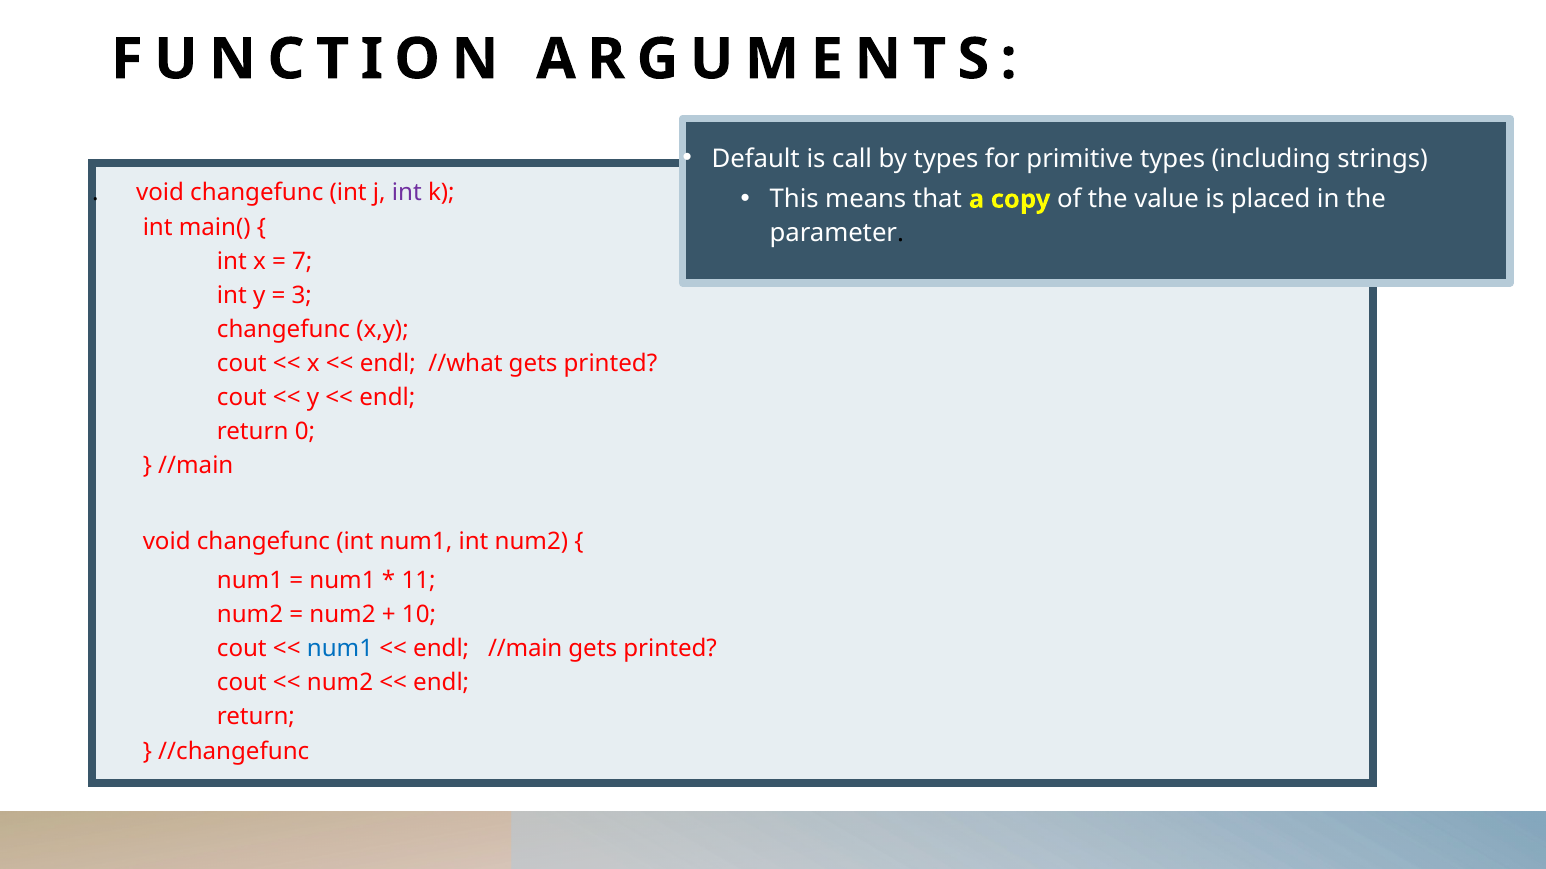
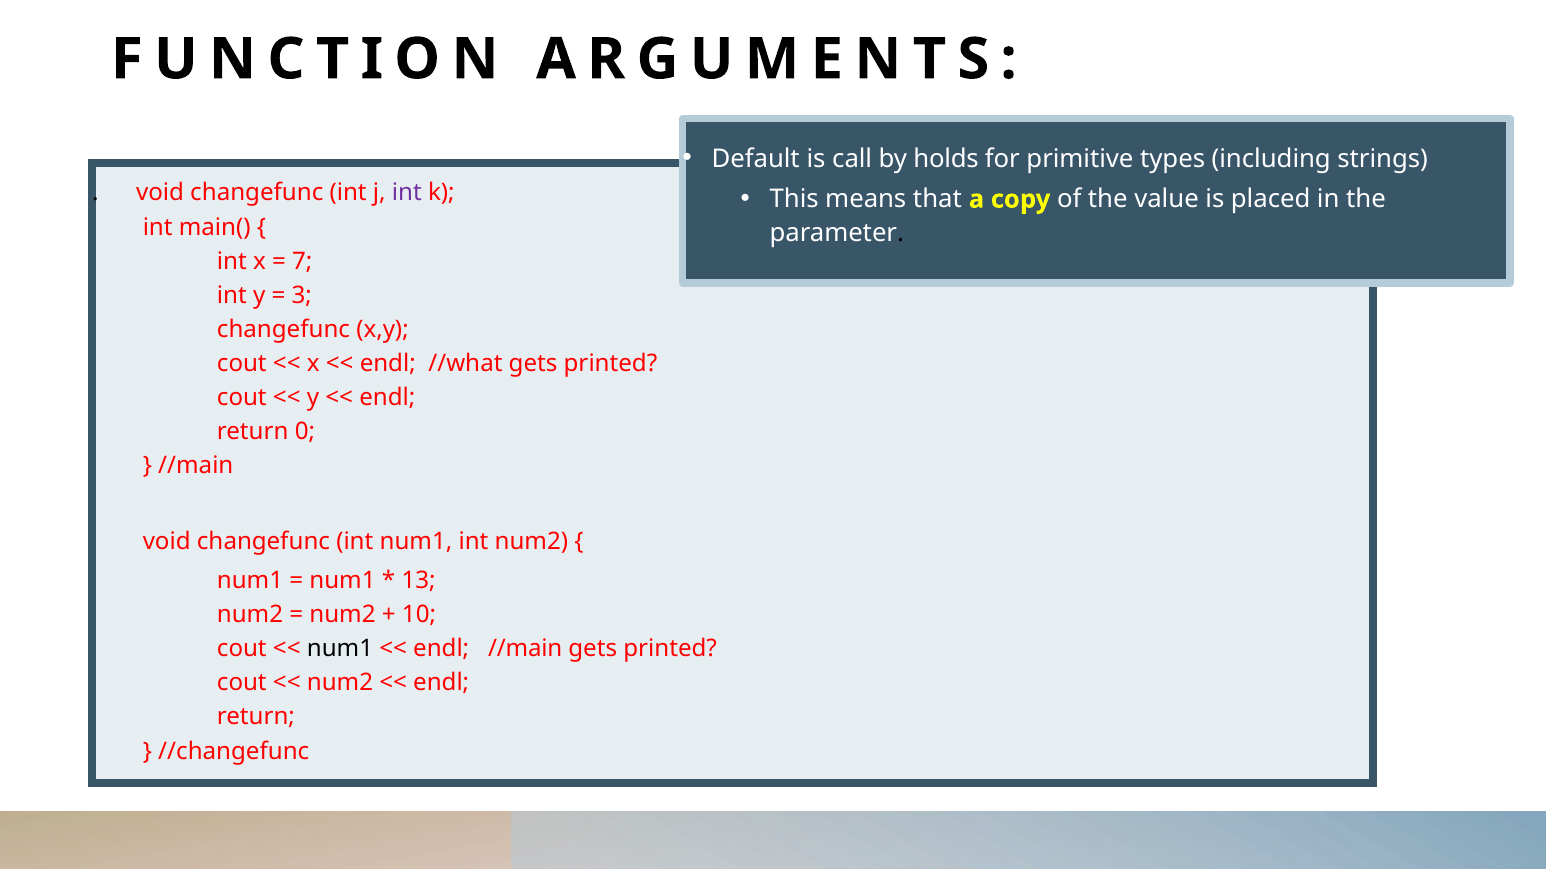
by types: types -> holds
11: 11 -> 13
num1 at (340, 649) colour: blue -> black
